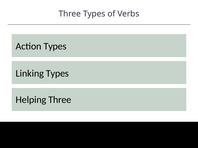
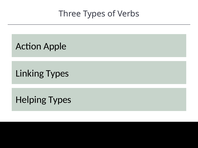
Action Types: Types -> Apple
Helping Three: Three -> Types
